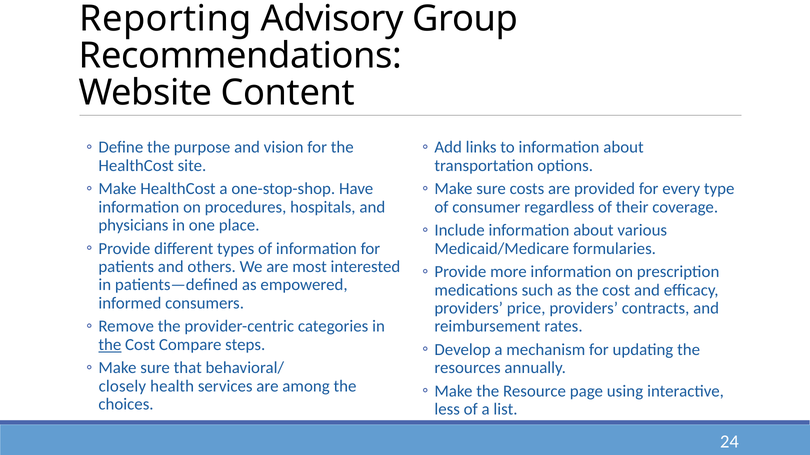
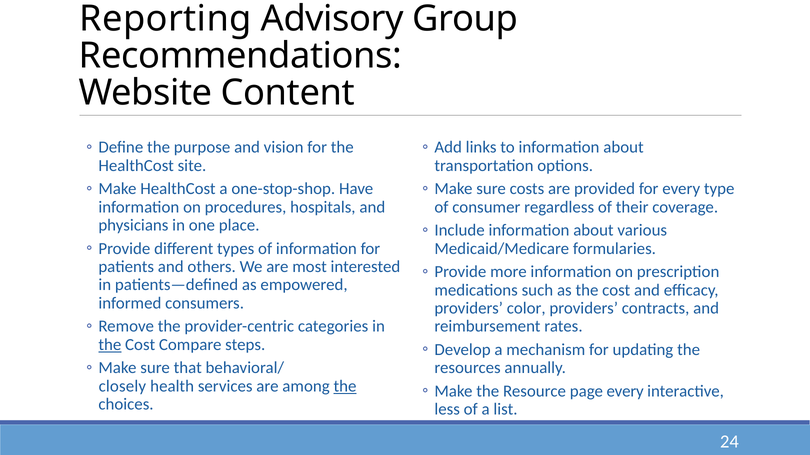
price: price -> color
the at (345, 387) underline: none -> present
page using: using -> every
